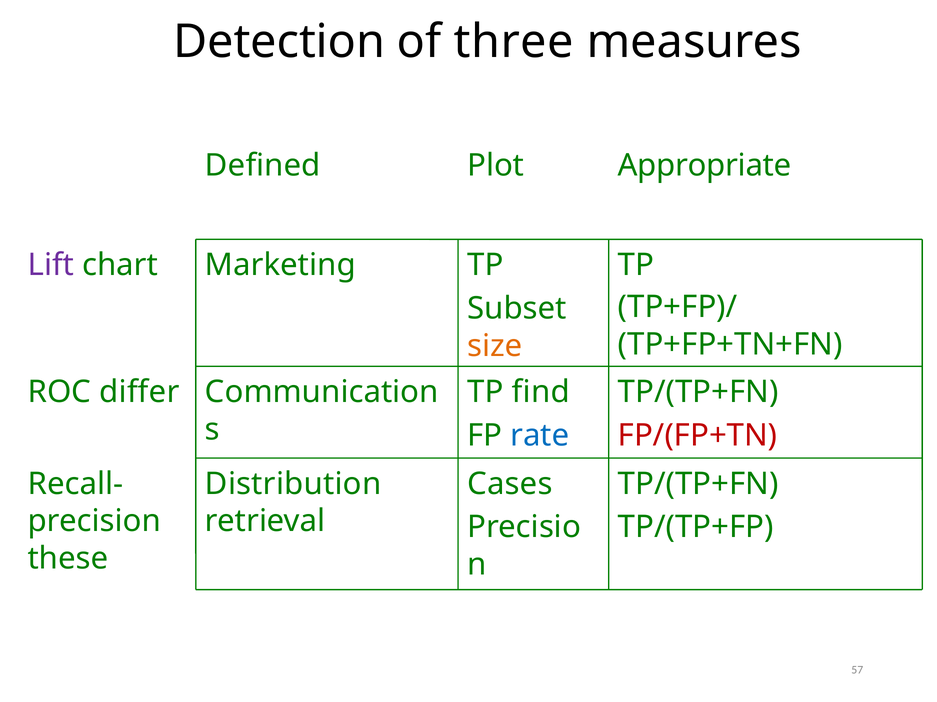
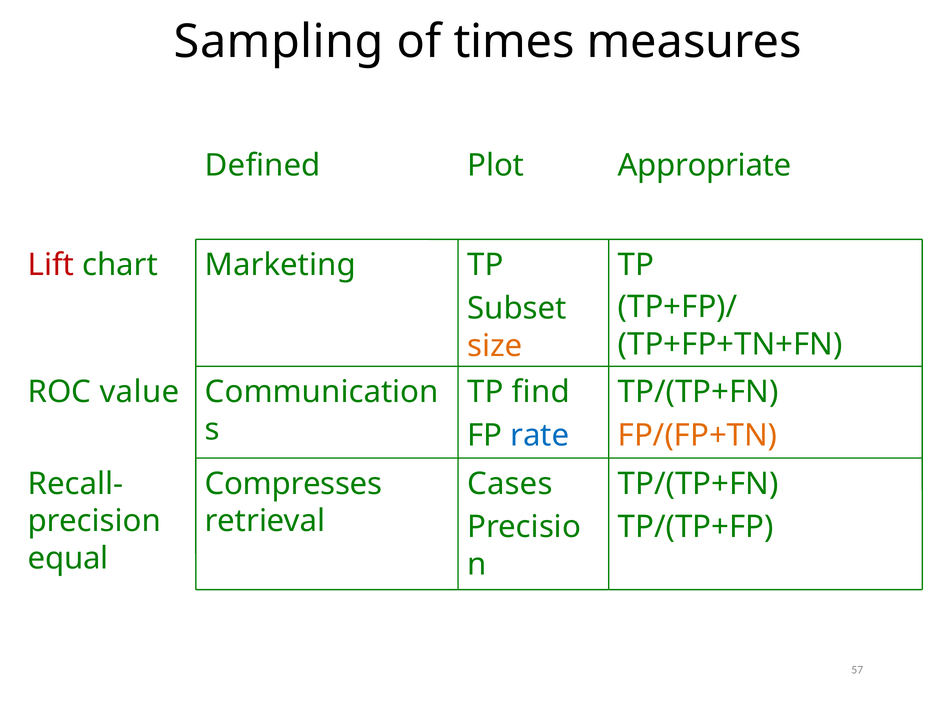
Detection: Detection -> Sampling
three: three -> times
Lift colour: purple -> red
differ: differ -> value
FP/(FP+TN colour: red -> orange
Distribution: Distribution -> Compresses
these: these -> equal
